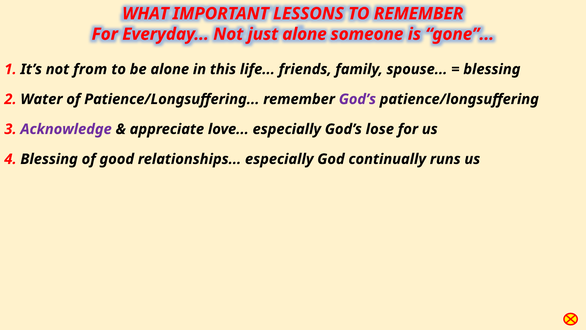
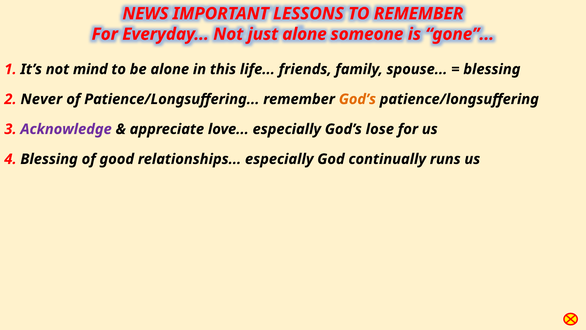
WHAT: WHAT -> NEWS
from: from -> mind
Water: Water -> Never
God’s at (357, 99) colour: purple -> orange
